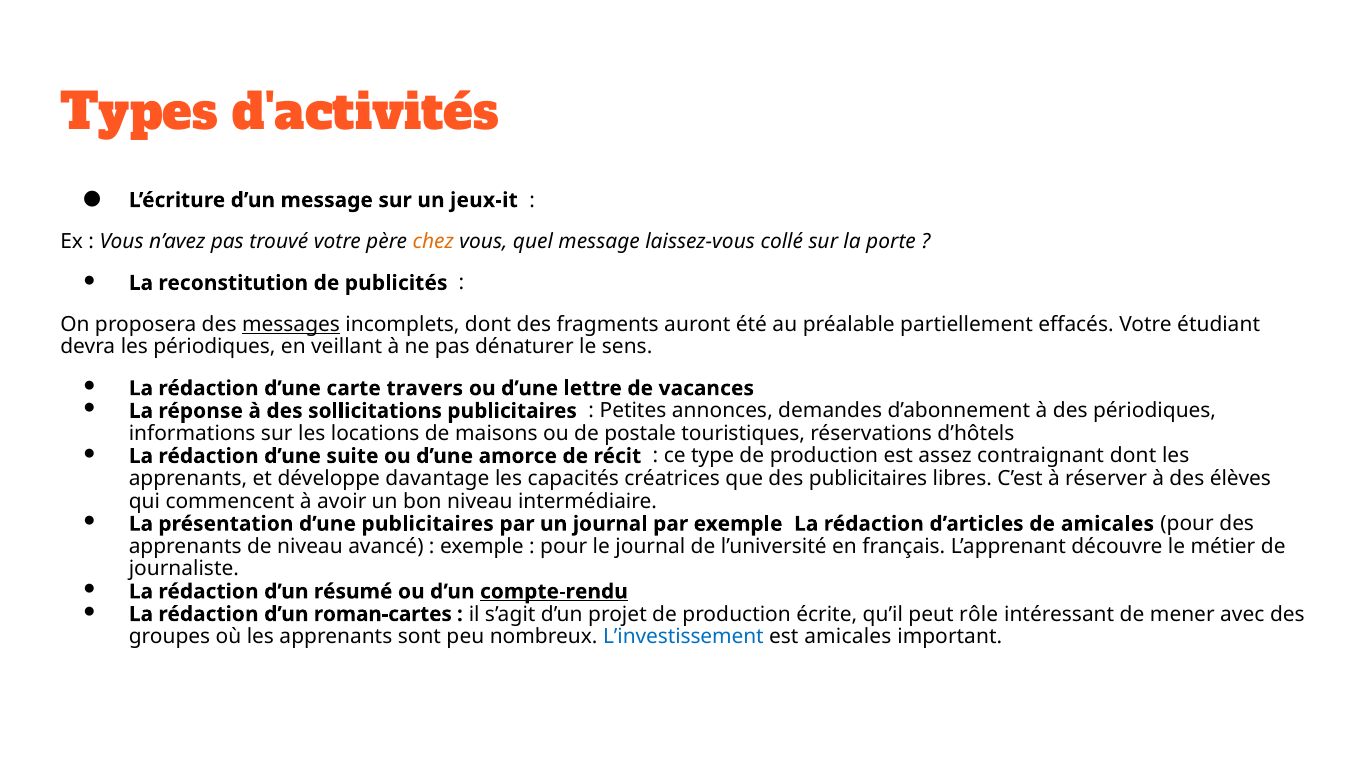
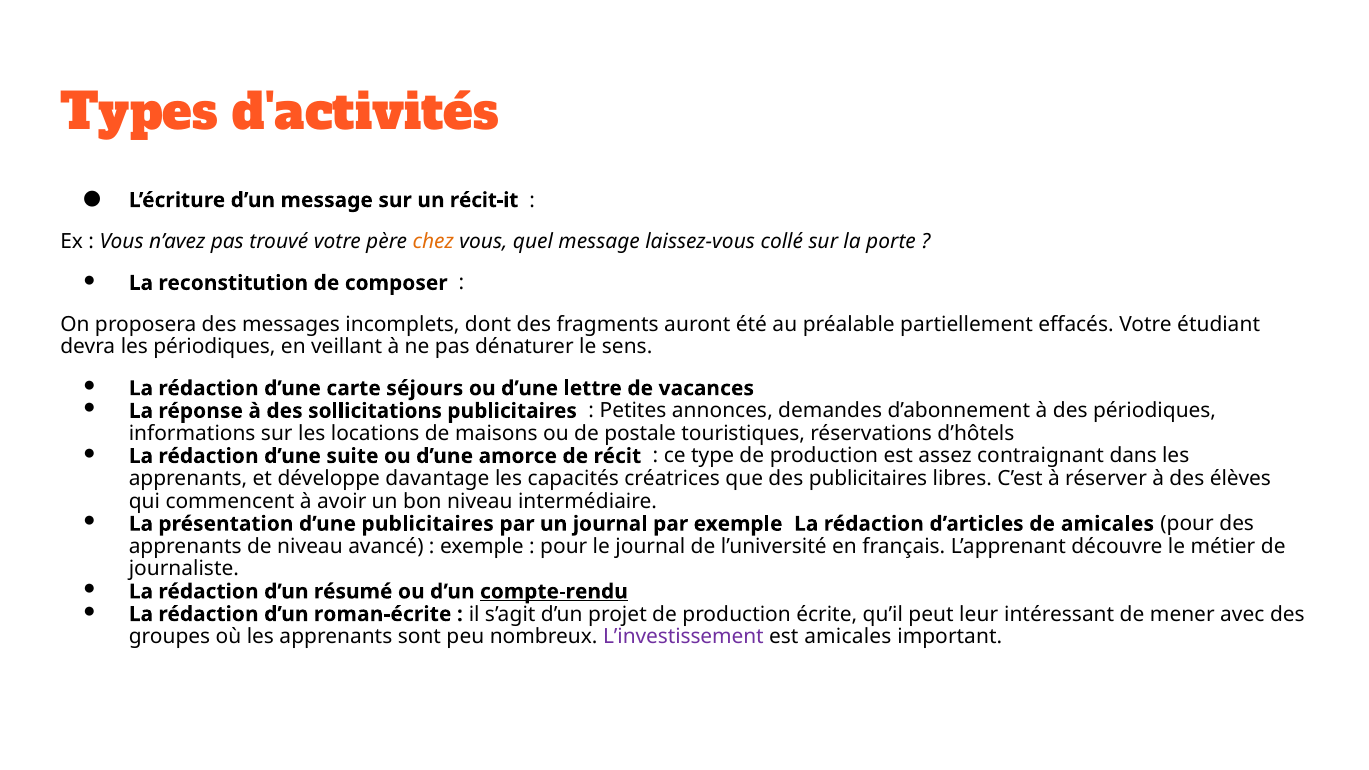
jeux-it: jeux-it -> récit-it
publicités: publicités -> composer
messages underline: present -> none
travers: travers -> séjours
contraignant dont: dont -> dans
roman-cartes: roman-cartes -> roman-écrite
rôle: rôle -> leur
L’investissement colour: blue -> purple
